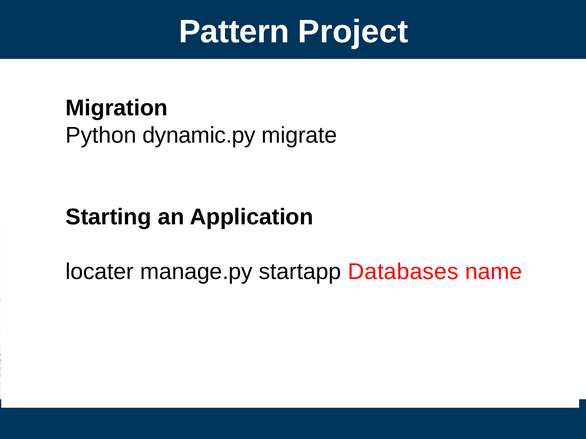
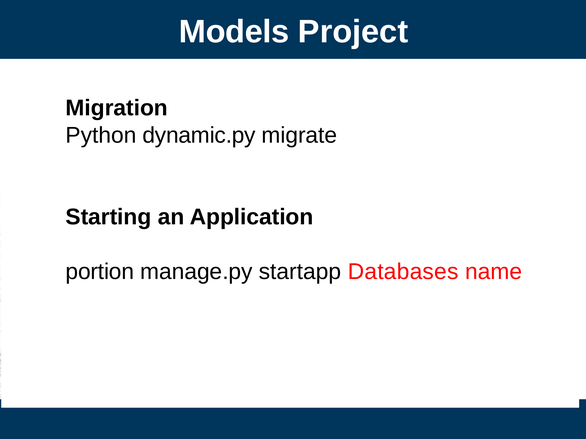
Pattern: Pattern -> Models
locater: locater -> portion
